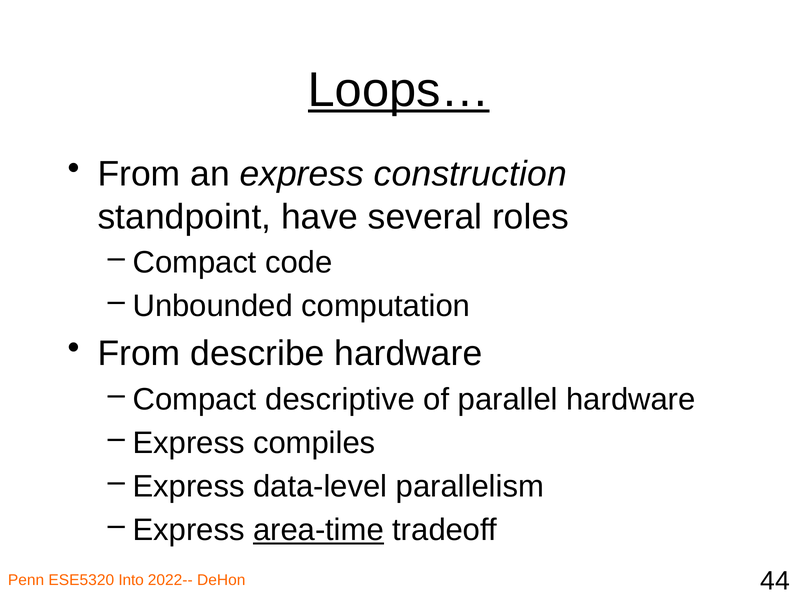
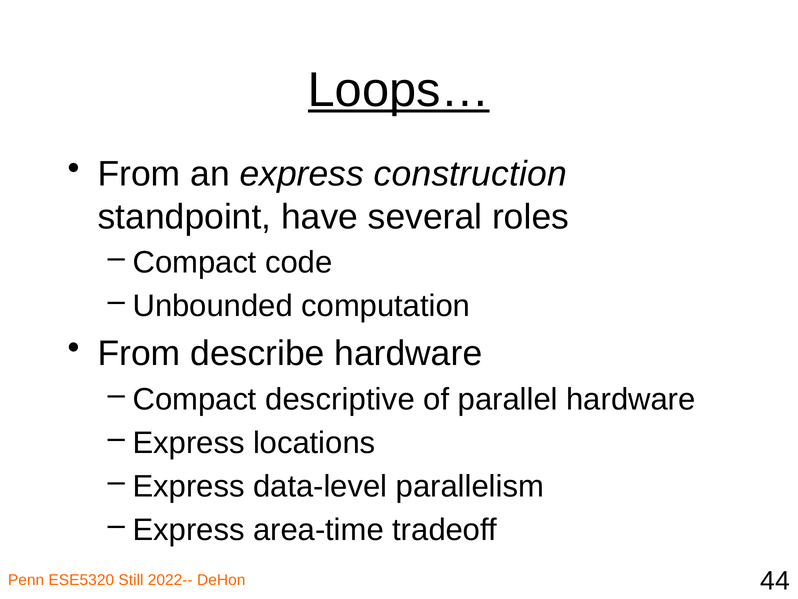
compiles: compiles -> locations
area-time underline: present -> none
Into: Into -> Still
